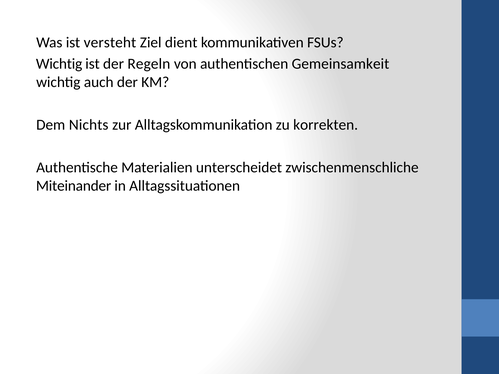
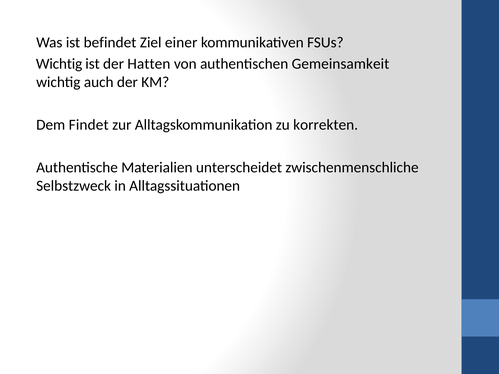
versteht: versteht -> befindet
dient: dient -> einer
Regeln: Regeln -> Hatten
Nichts: Nichts -> Findet
Miteinander: Miteinander -> Selbstzweck
